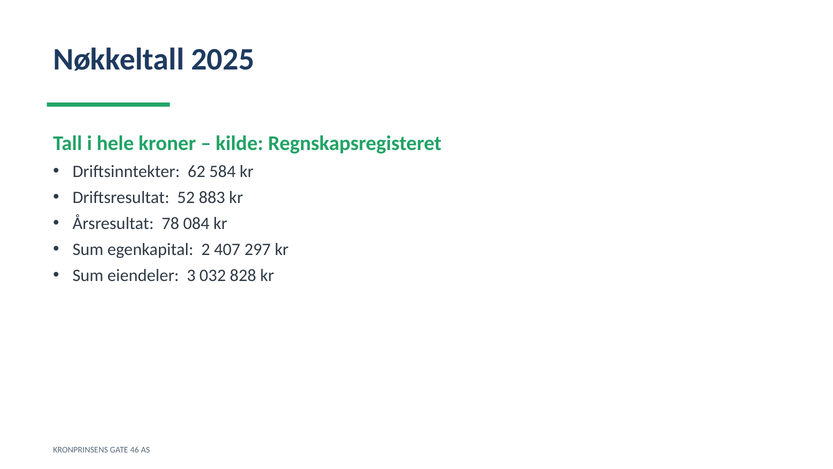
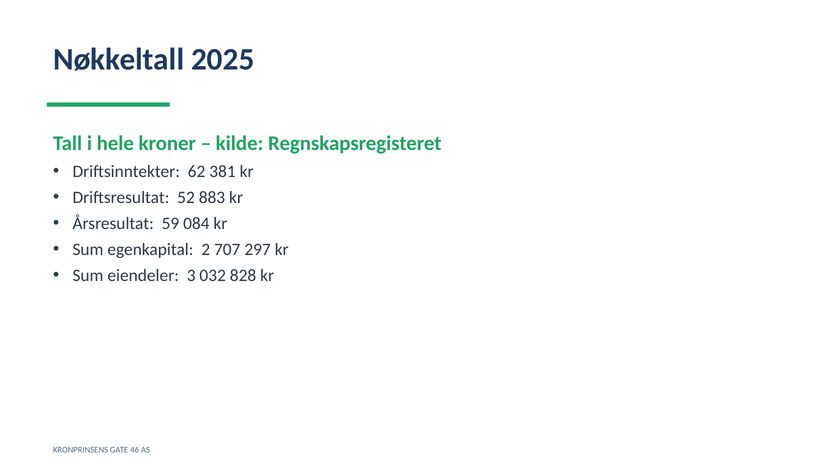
584: 584 -> 381
78: 78 -> 59
407: 407 -> 707
